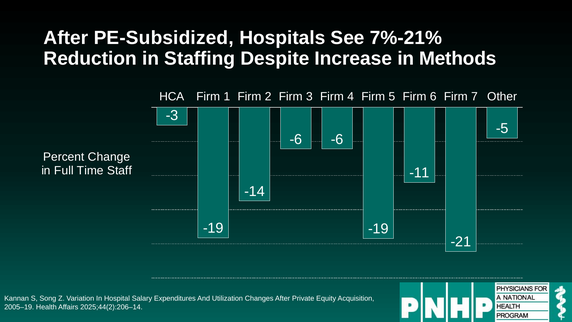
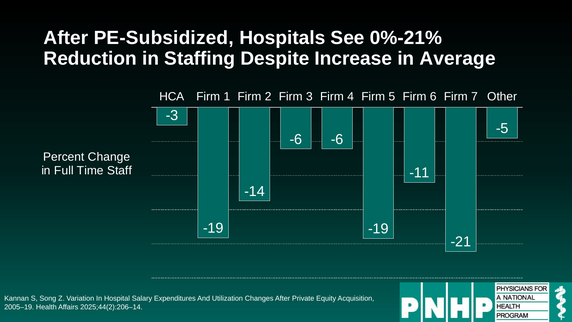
7%-21%: 7%-21% -> 0%-21%
Methods: Methods -> Average
